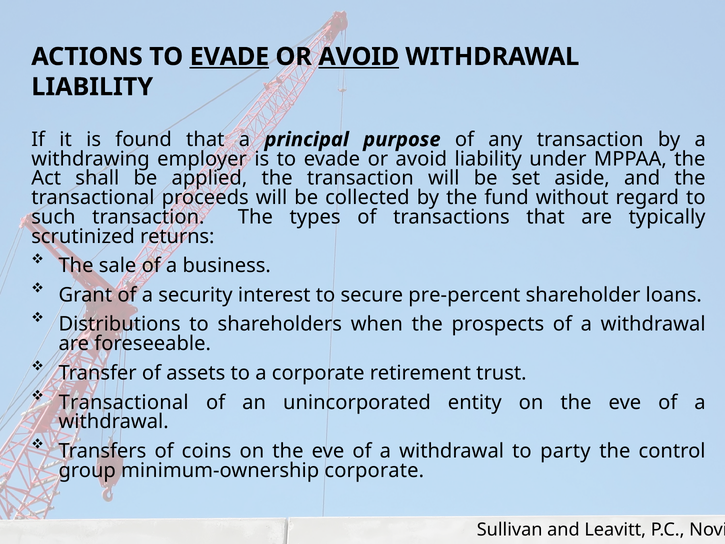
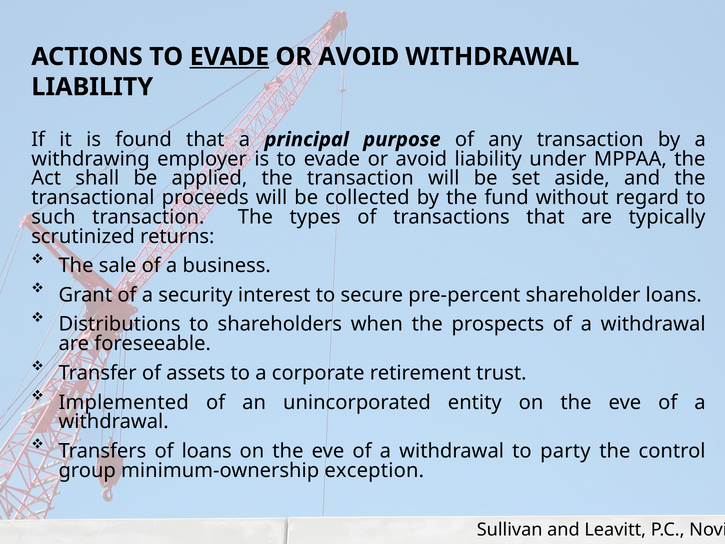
AVOID at (359, 57) underline: present -> none
Transactional at (124, 402): Transactional -> Implemented
of coins: coins -> loans
minimum-ownership corporate: corporate -> exception
